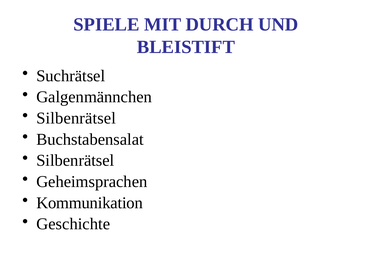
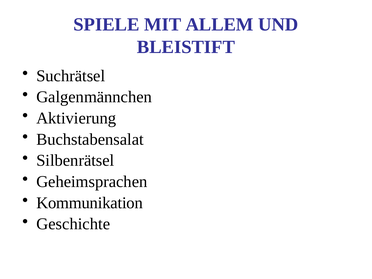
DURCH: DURCH -> ALLEM
Silbenrätsel at (76, 118): Silbenrätsel -> Aktivierung
